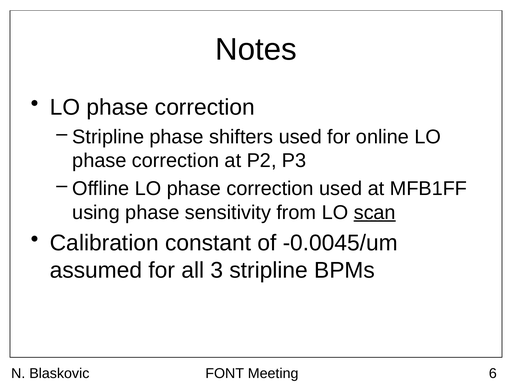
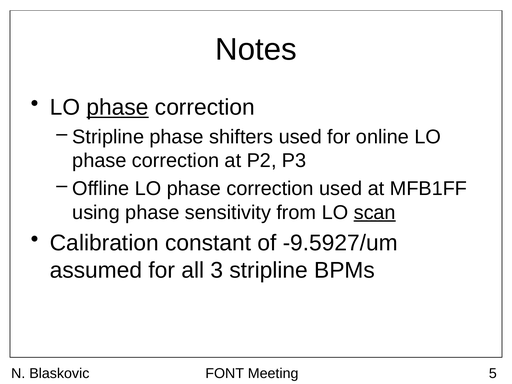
phase at (118, 107) underline: none -> present
-0.0045/um: -0.0045/um -> -9.5927/um
6: 6 -> 5
